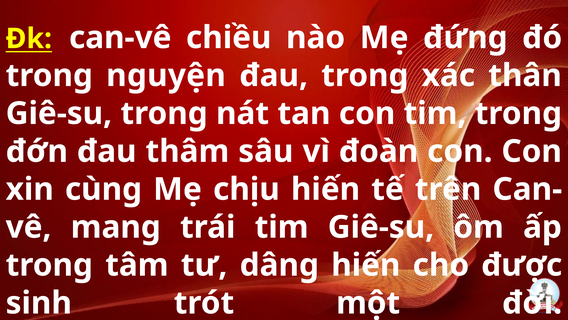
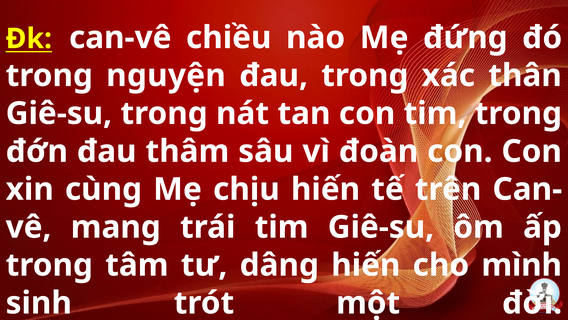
được: được -> mình
